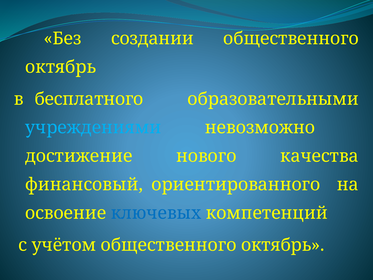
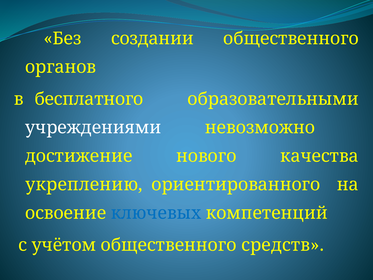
октябрь at (61, 67): октябрь -> органов
учреждениями colour: light blue -> white
финансовый: финансовый -> укреплению
учётом общественного октябрь: октябрь -> средств
